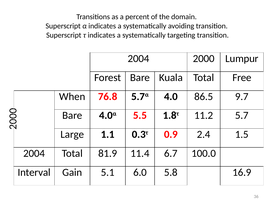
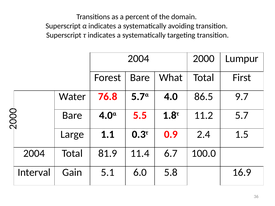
Kuala: Kuala -> What
Free: Free -> First
When: When -> Water
